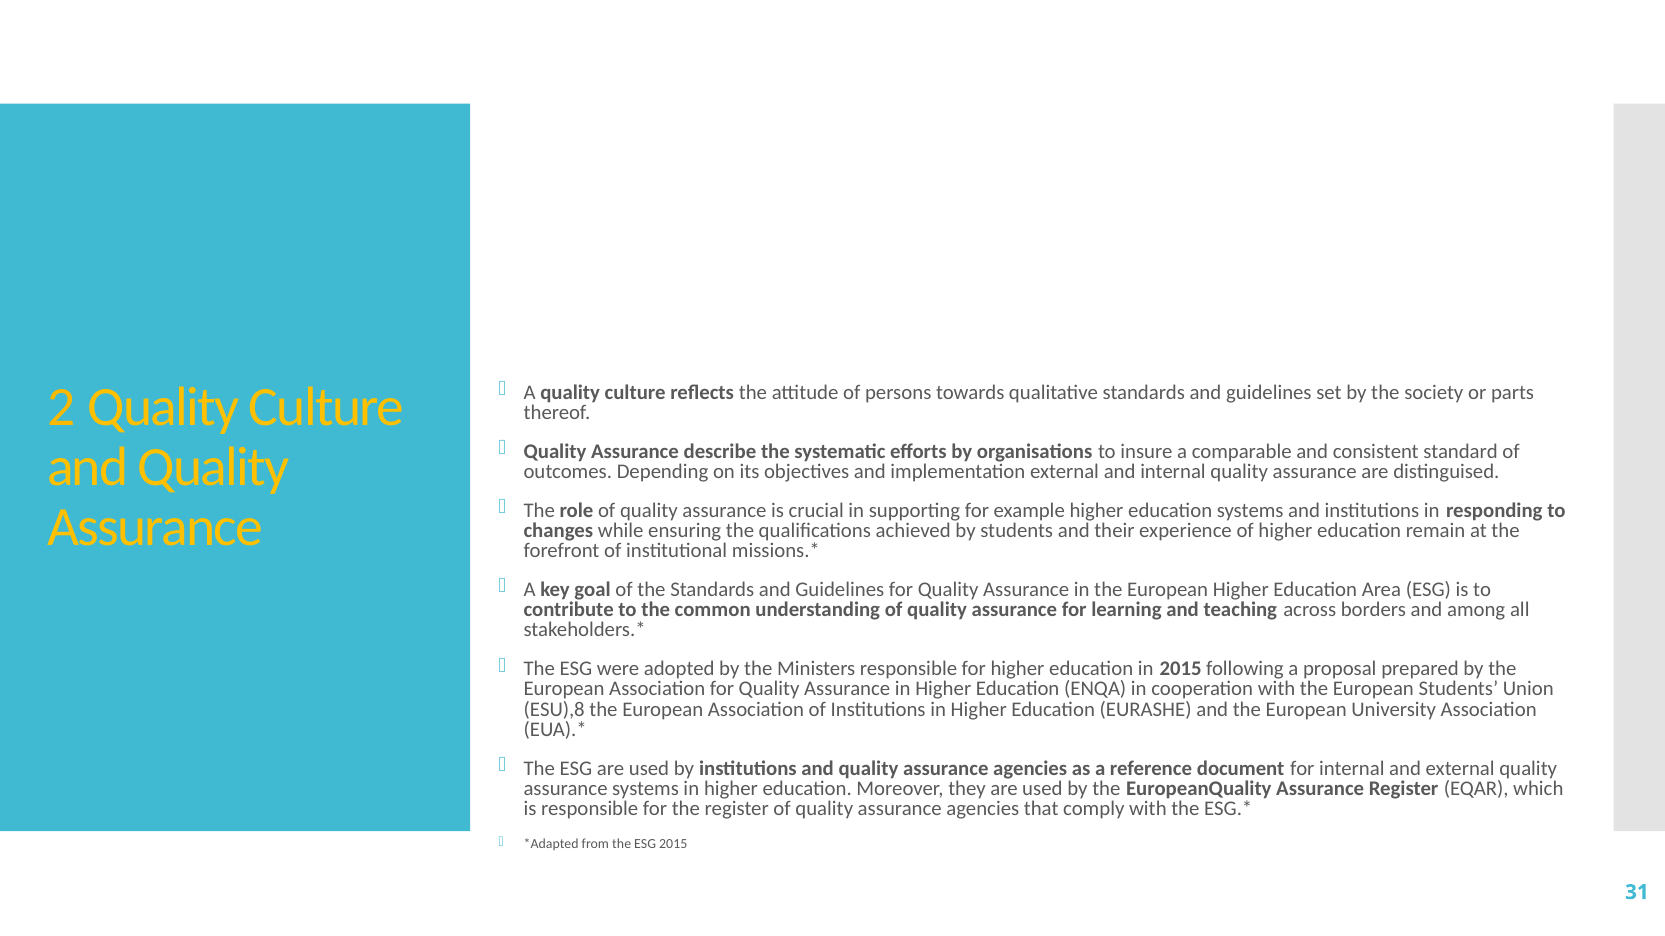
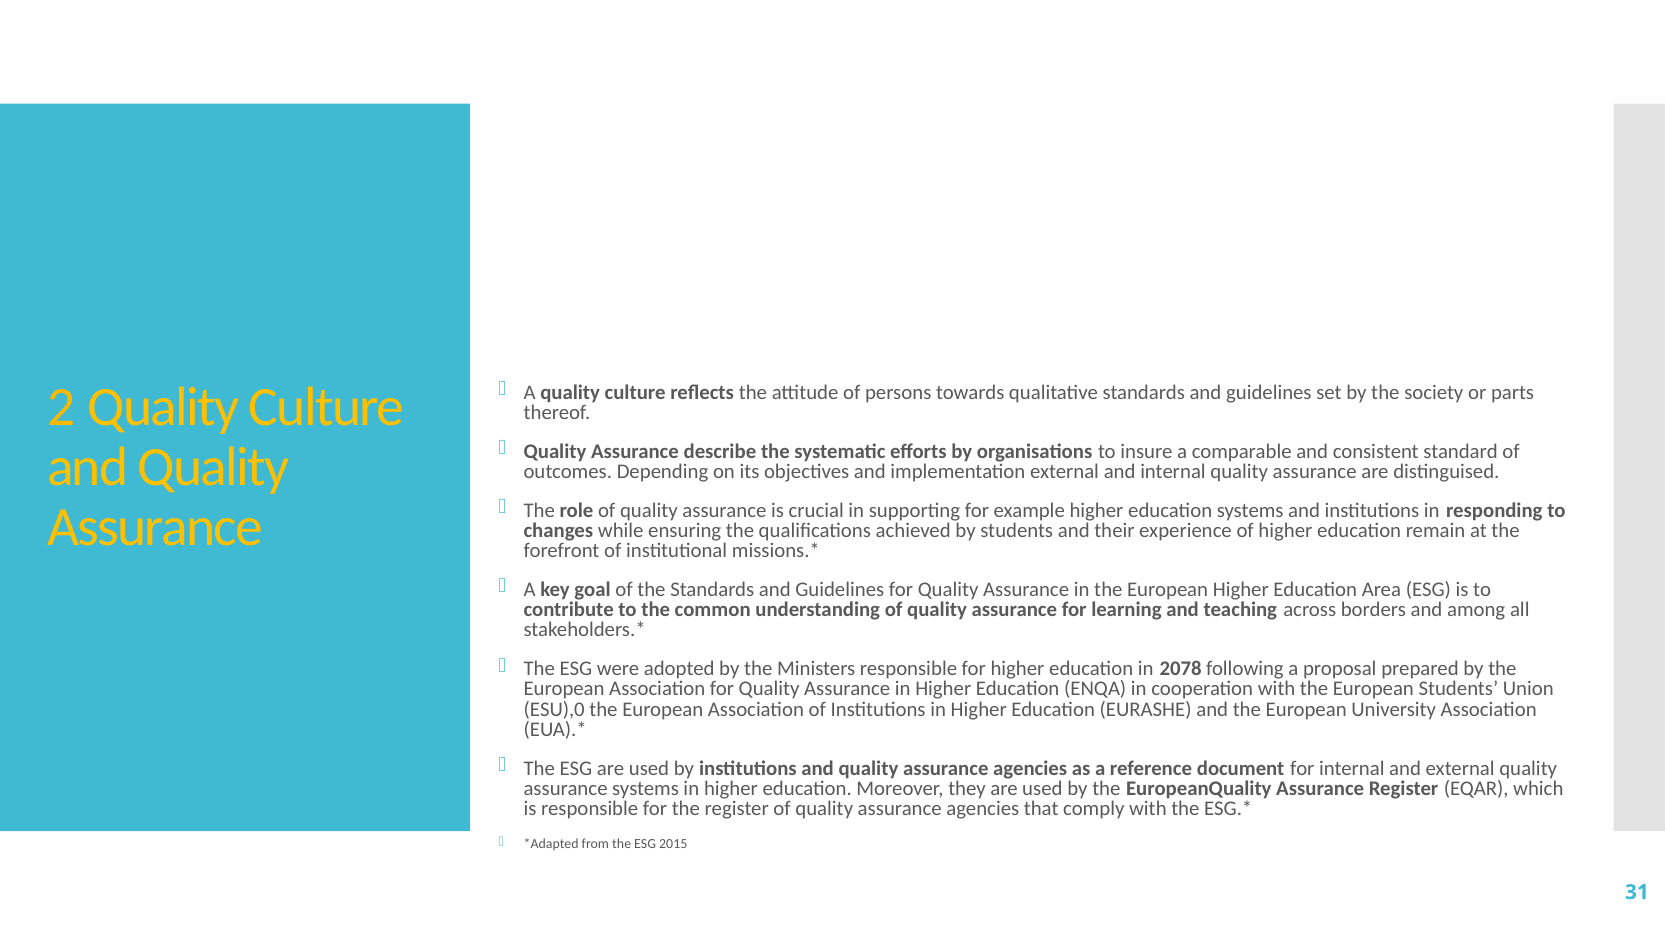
in 2015: 2015 -> 2078
ESU),8: ESU),8 -> ESU),0
